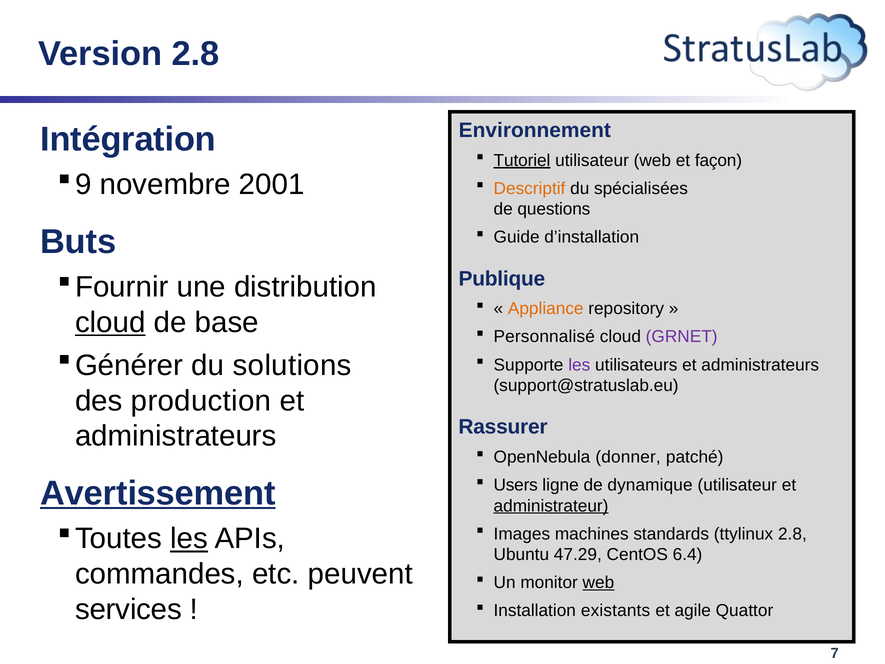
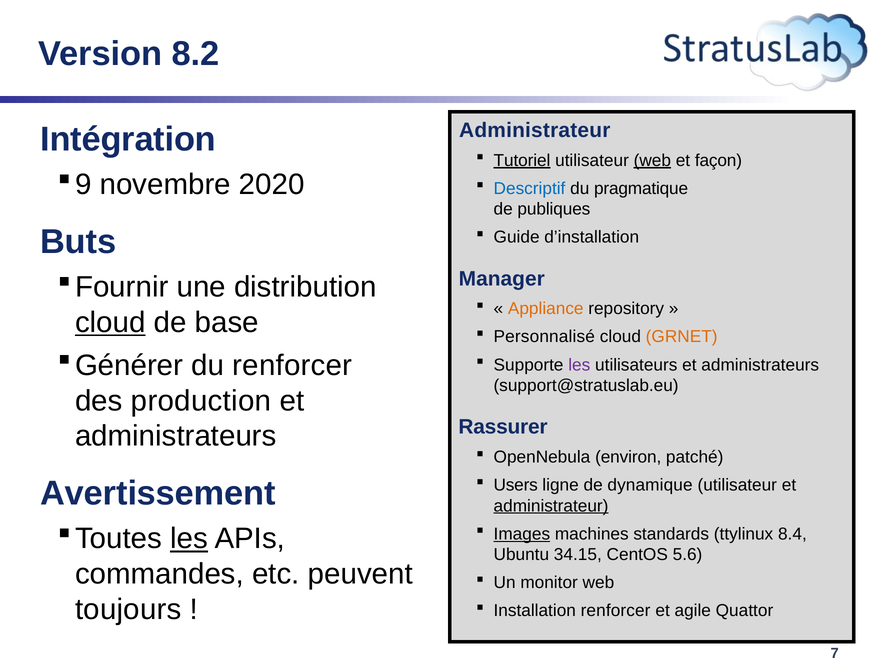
Version 2.8: 2.8 -> 8.2
Environnement at (535, 130): Environnement -> Administrateur
web at (652, 160) underline: none -> present
2001: 2001 -> 2020
Descriptif colour: orange -> blue
spécialisées: spécialisées -> pragmatique
questions: questions -> publiques
Publique: Publique -> Manager
GRNET colour: purple -> orange
du solutions: solutions -> renforcer
donner: donner -> environ
Avertissement underline: present -> none
Images underline: none -> present
ttylinux 2.8: 2.8 -> 8.4
47.29: 47.29 -> 34.15
6.4: 6.4 -> 5.6
web at (598, 582) underline: present -> none
services: services -> toujours
Installation existants: existants -> renforcer
